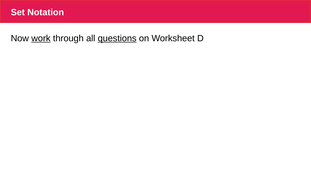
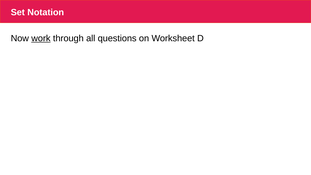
questions underline: present -> none
